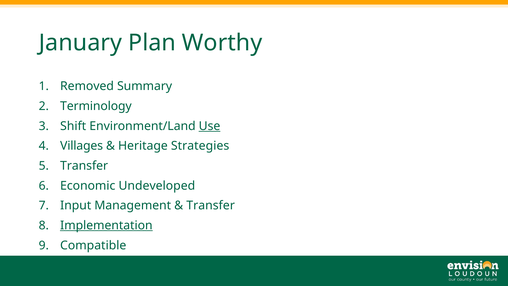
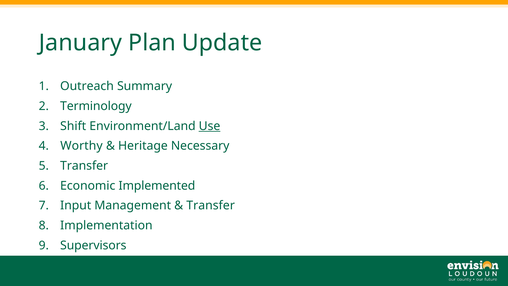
Worthy: Worthy -> Update
Removed: Removed -> Outreach
Villages: Villages -> Worthy
Strategies: Strategies -> Necessary
Undeveloped: Undeveloped -> Implemented
Implementation underline: present -> none
Compatible: Compatible -> Supervisors
